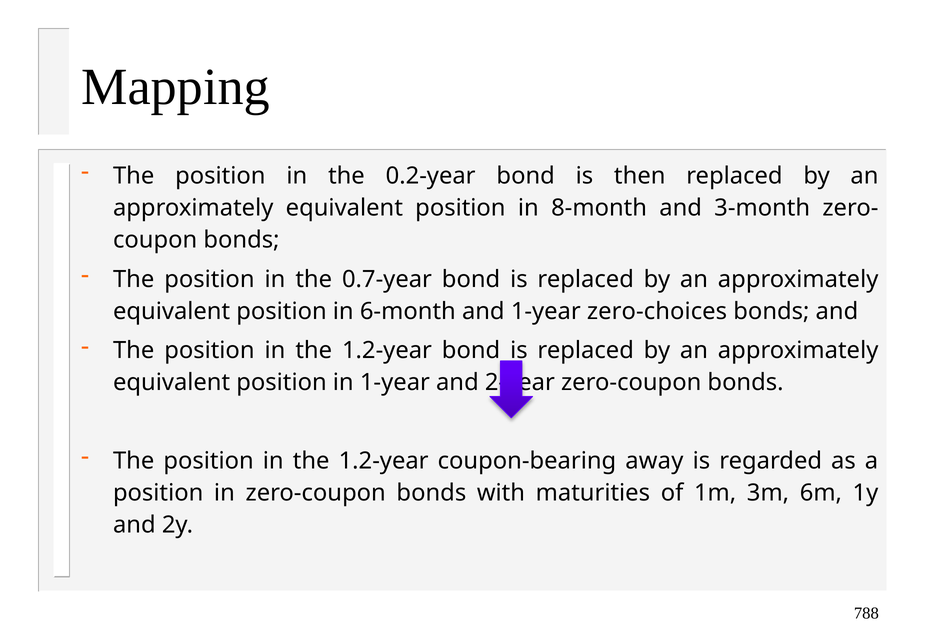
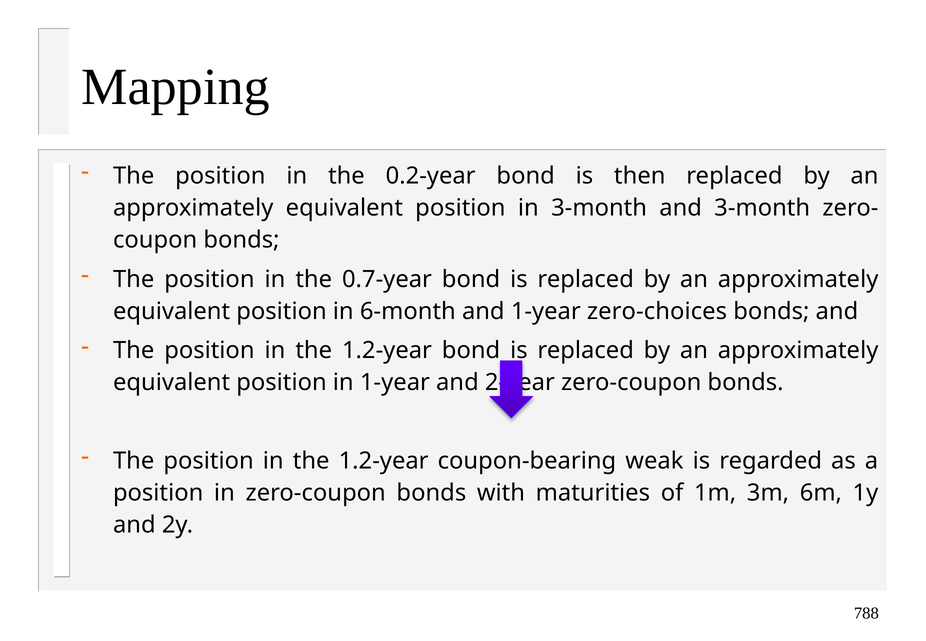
in 8-month: 8-month -> 3-month
away: away -> weak
